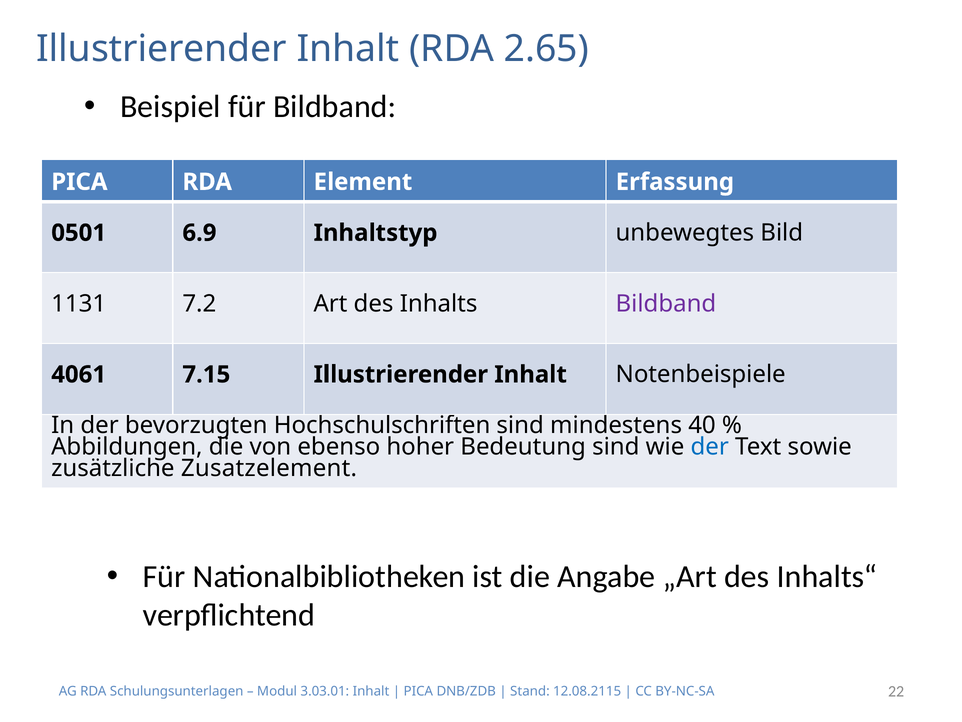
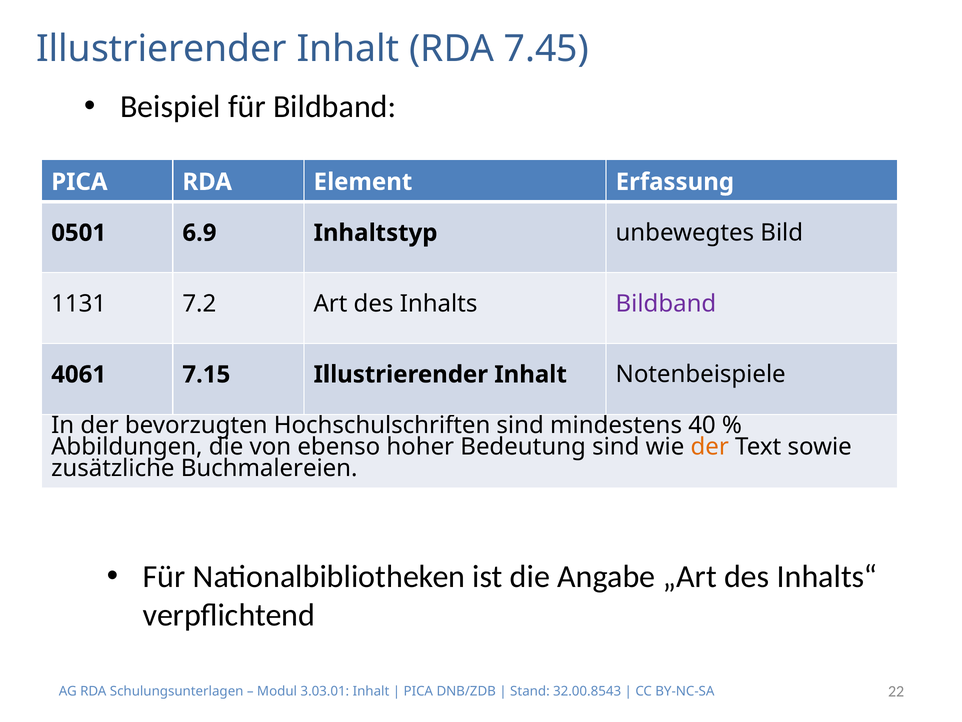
2.65: 2.65 -> 7.45
der at (710, 447) colour: blue -> orange
Zusatzelement: Zusatzelement -> Buchmalereien
12.08.2115: 12.08.2115 -> 32.00.8543
